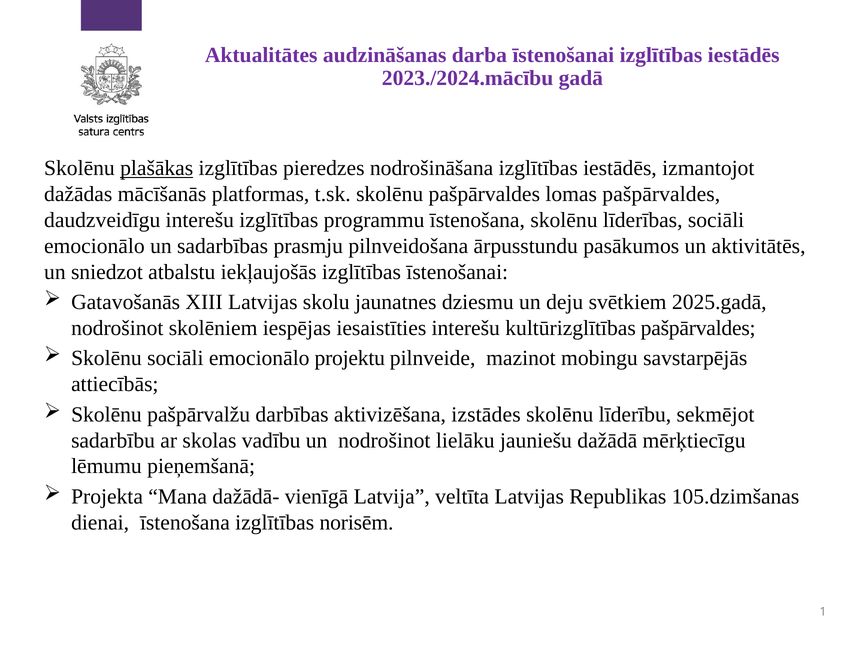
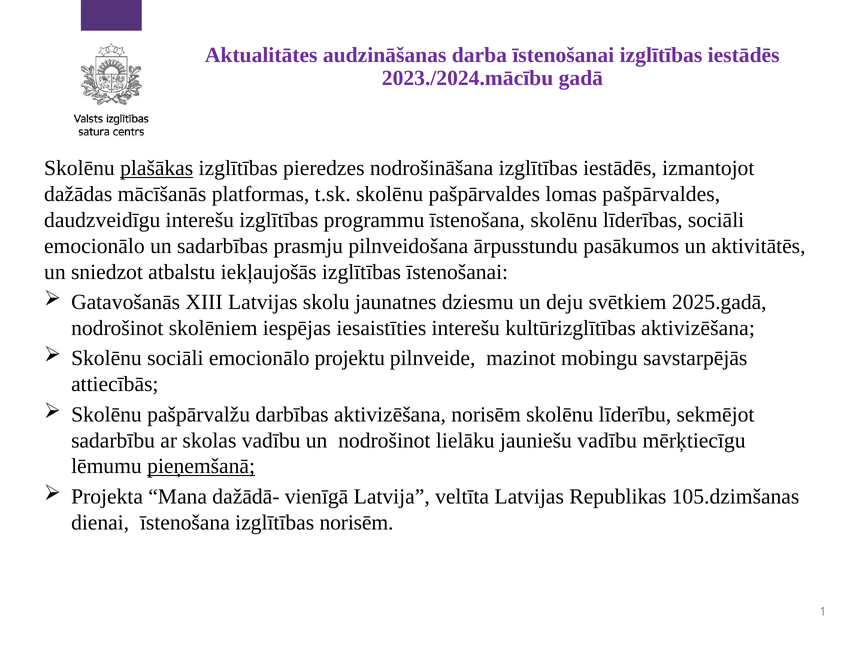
kultūrizglītības pašpārvaldes: pašpārvaldes -> aktivizēšana
aktivizēšana izstādes: izstādes -> norisēm
jauniešu dažādā: dažādā -> vadību
pieņemšanā underline: none -> present
